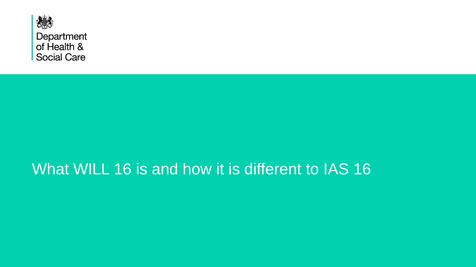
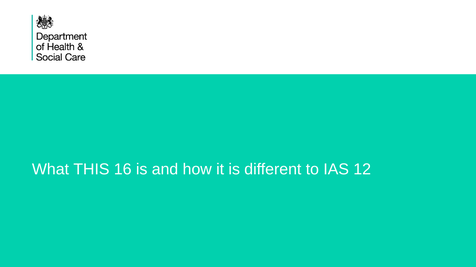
WILL: WILL -> THIS
IAS 16: 16 -> 12
